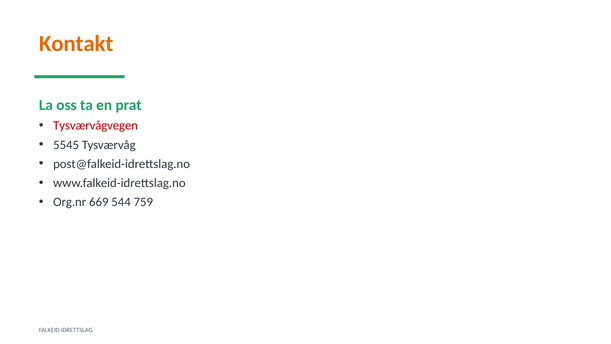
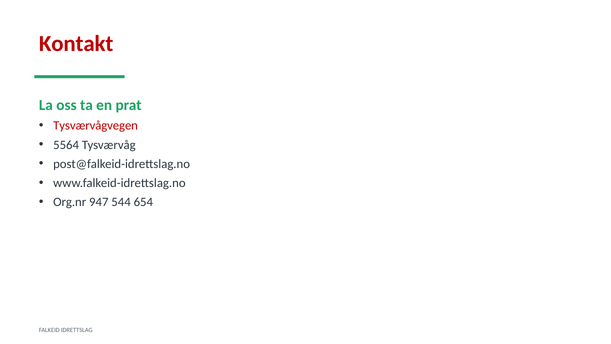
Kontakt colour: orange -> red
5545: 5545 -> 5564
669: 669 -> 947
759: 759 -> 654
